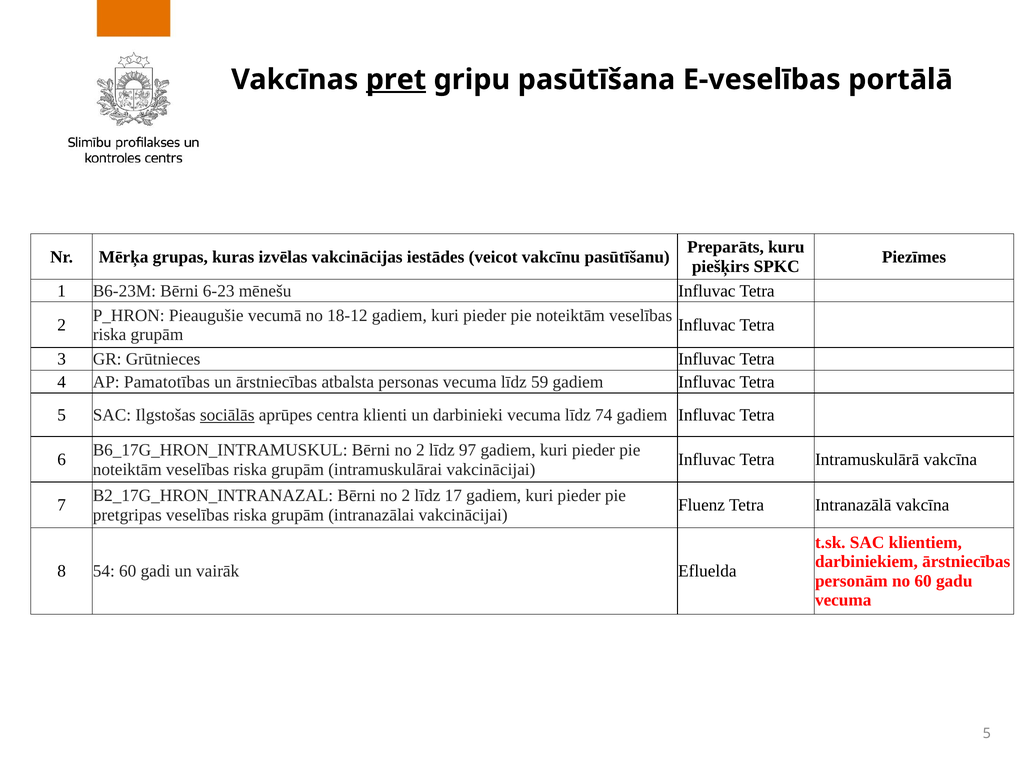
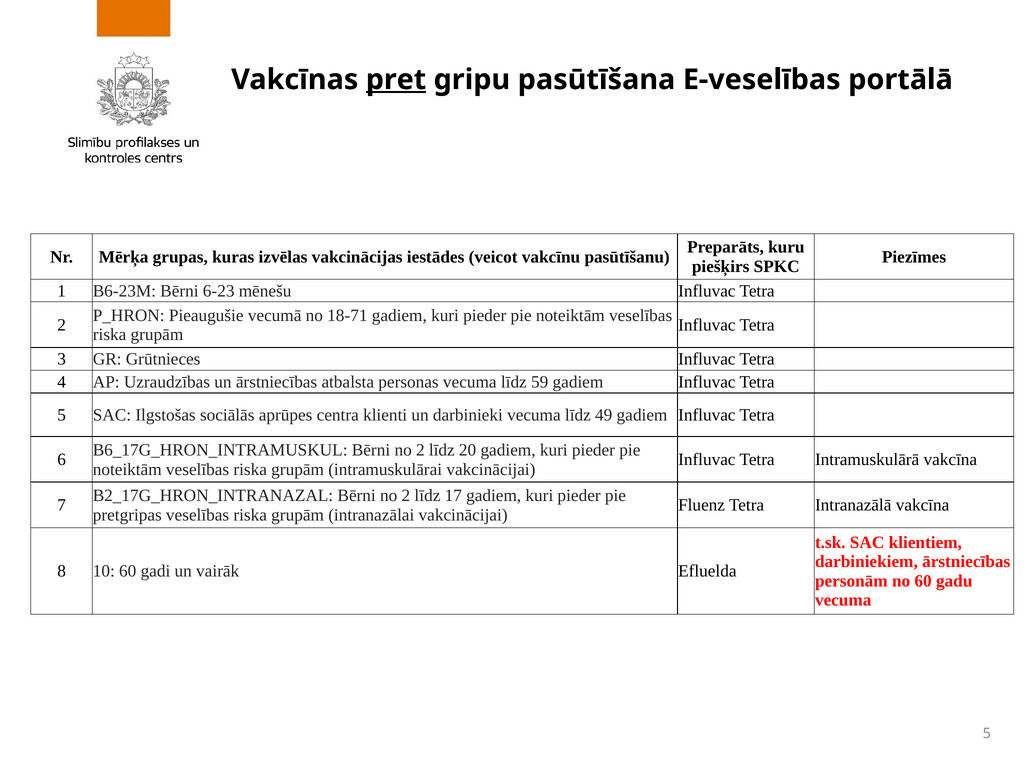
18-12: 18-12 -> 18-71
Pamatotības: Pamatotības -> Uzraudzības
sociālās underline: present -> none
74: 74 -> 49
97: 97 -> 20
54: 54 -> 10
